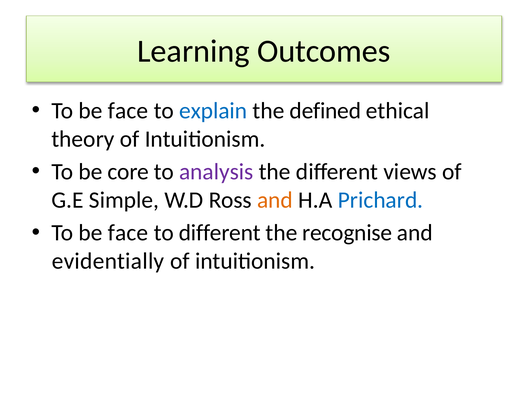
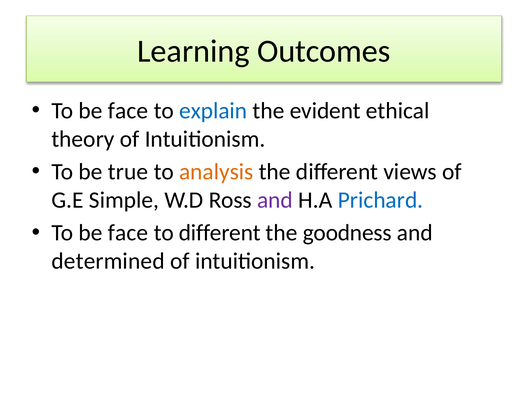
defined: defined -> evident
core: core -> true
analysis colour: purple -> orange
and at (275, 200) colour: orange -> purple
recognise: recognise -> goodness
evidentially: evidentially -> determined
